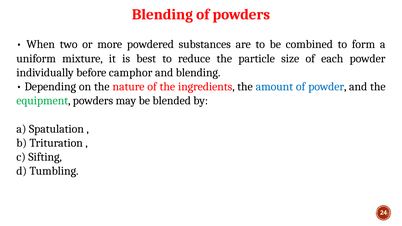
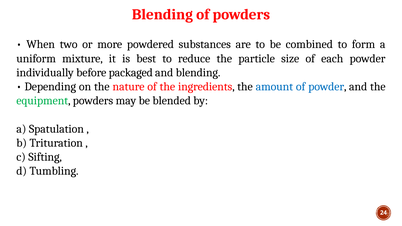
camphor: camphor -> packaged
